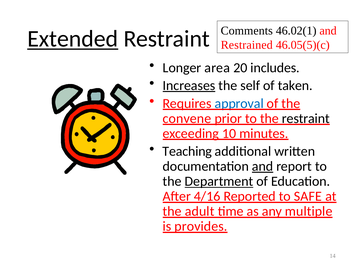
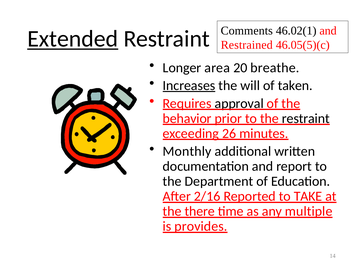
includes: includes -> breathe
self: self -> will
approval colour: blue -> black
convene: convene -> behavior
10: 10 -> 26
Teaching: Teaching -> Monthly
and at (263, 166) underline: present -> none
Department underline: present -> none
4/16: 4/16 -> 2/16
SAFE: SAFE -> TAKE
adult: adult -> there
